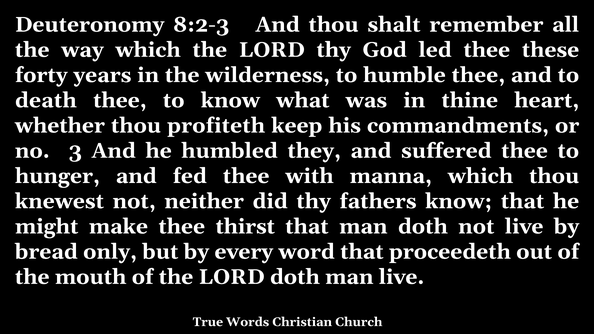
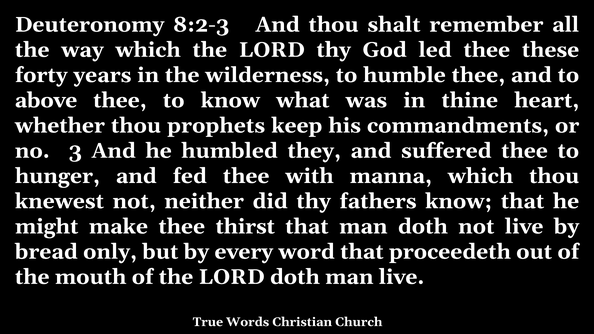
death: death -> above
profiteth: profiteth -> prophets
